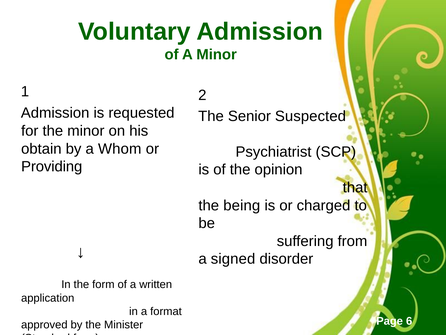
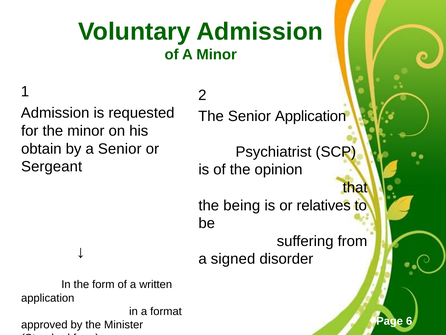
Senior Suspected: Suspected -> Application
a Whom: Whom -> Senior
Providing: Providing -> Sergeant
charged: charged -> relatives
